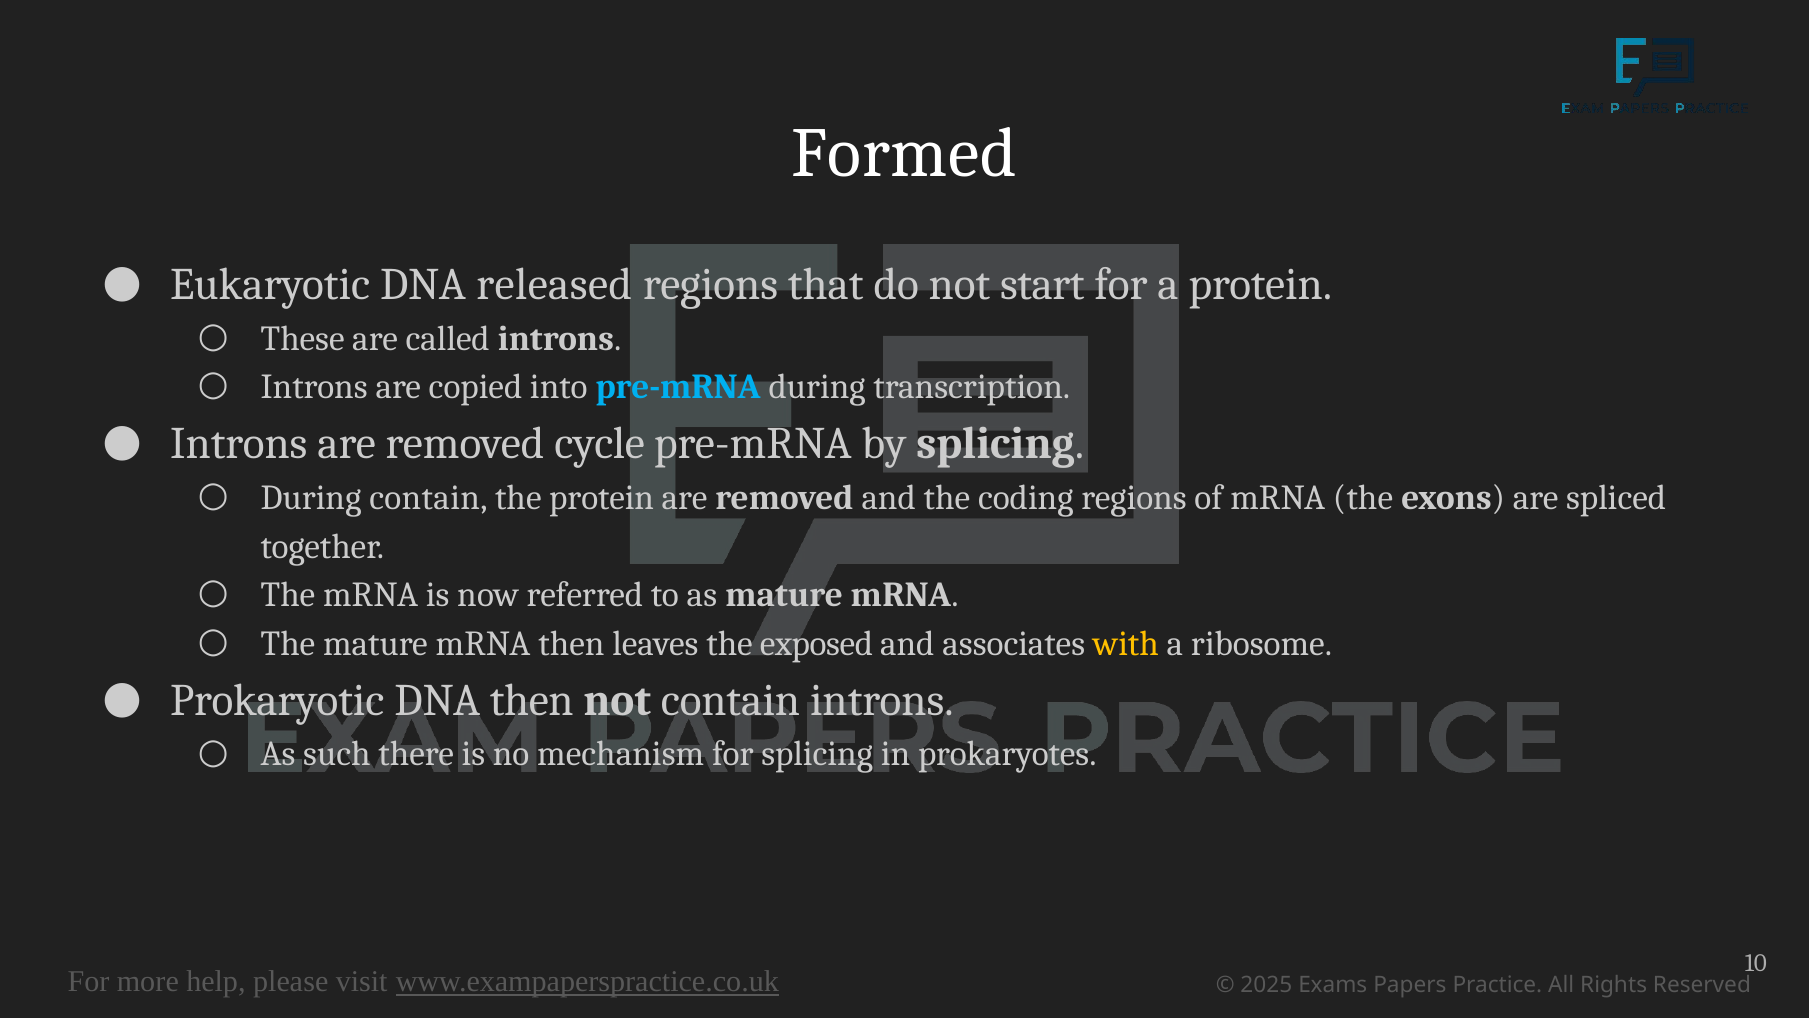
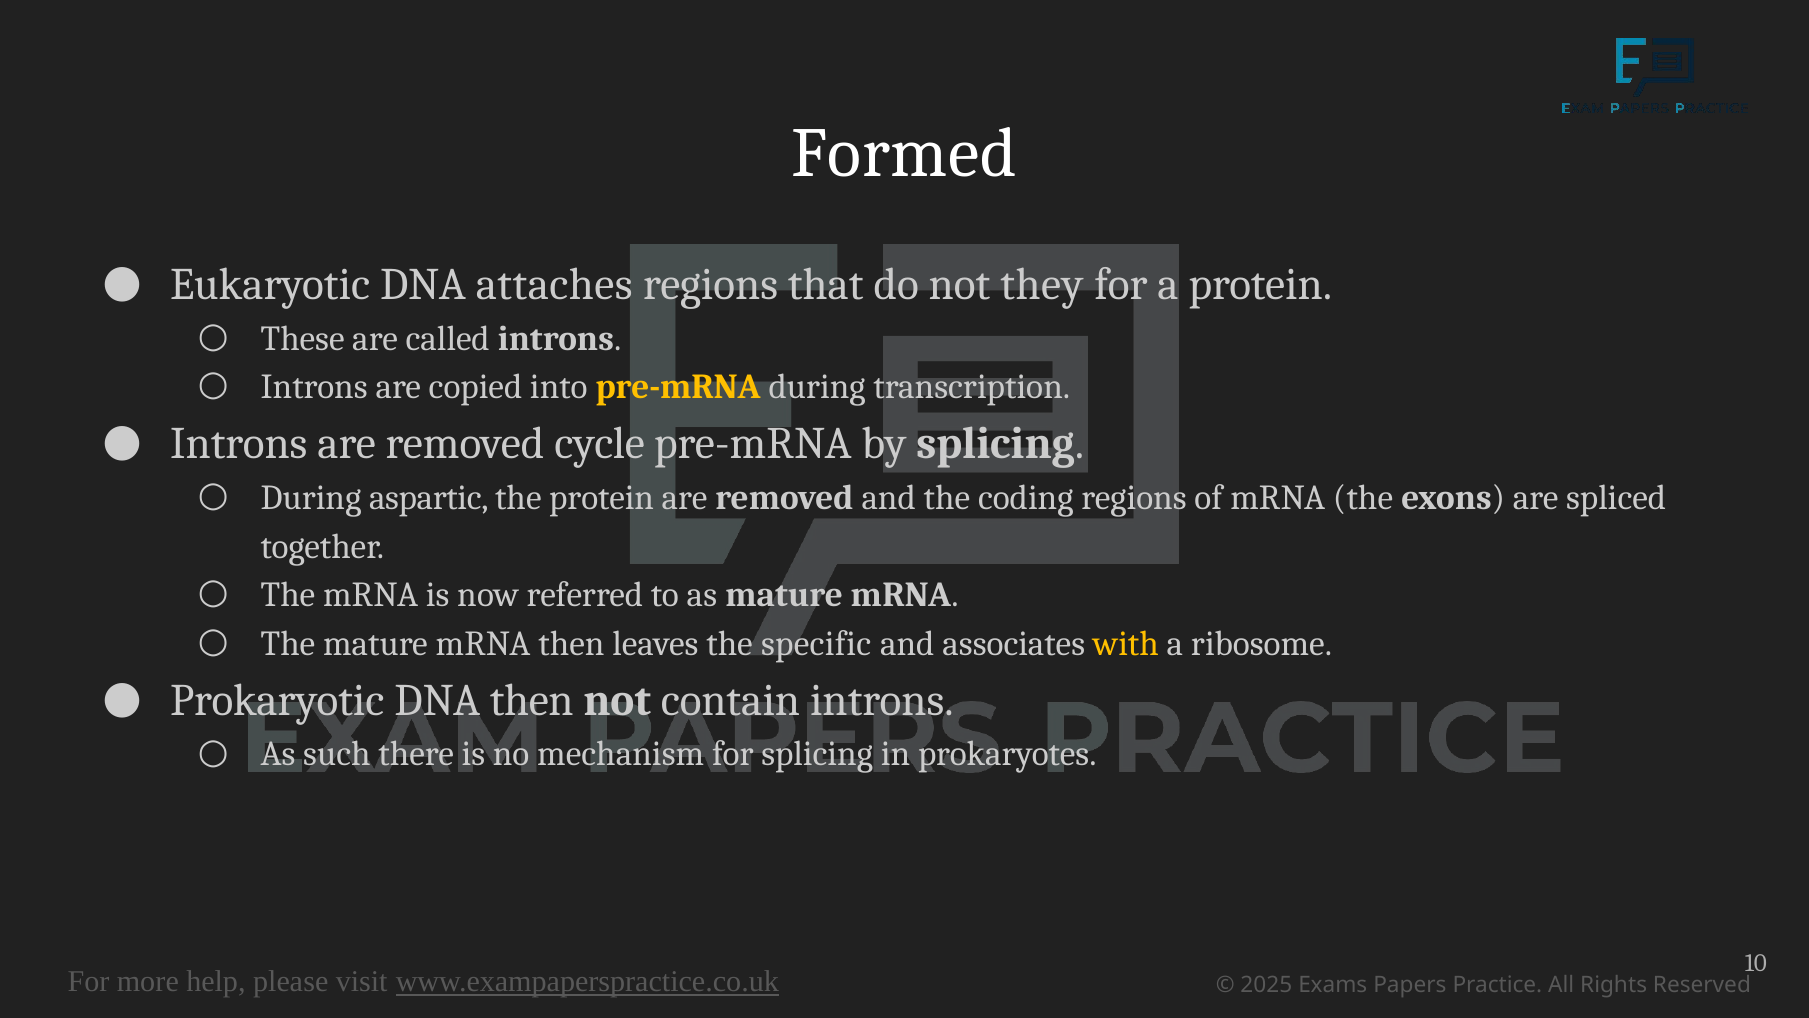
released: released -> attaches
start: start -> they
pre-mRNA at (678, 387) colour: light blue -> yellow
During contain: contain -> aspartic
exposed: exposed -> specific
